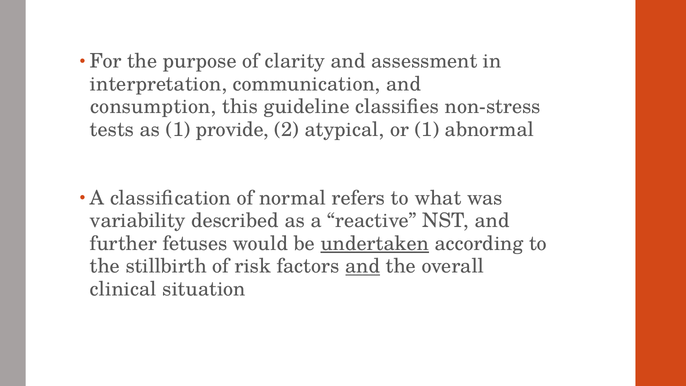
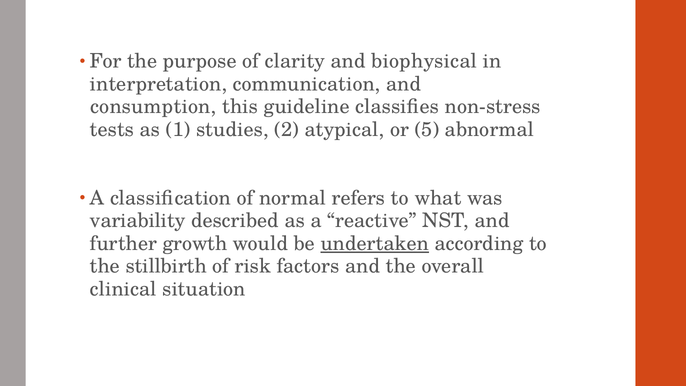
assessment: assessment -> biophysical
provide: provide -> studies
or 1: 1 -> 5
fetuses: fetuses -> growth
and at (363, 266) underline: present -> none
